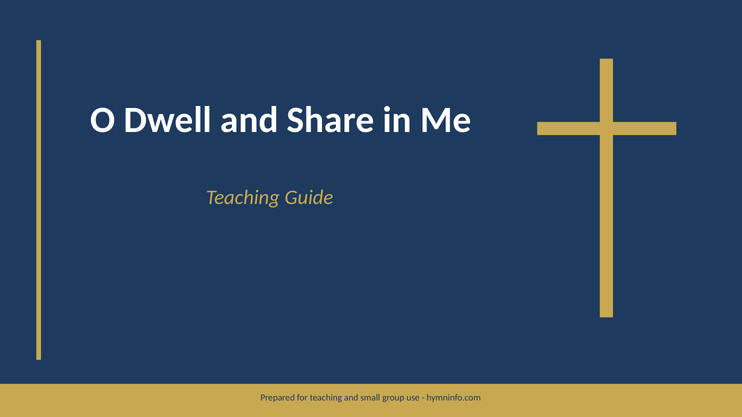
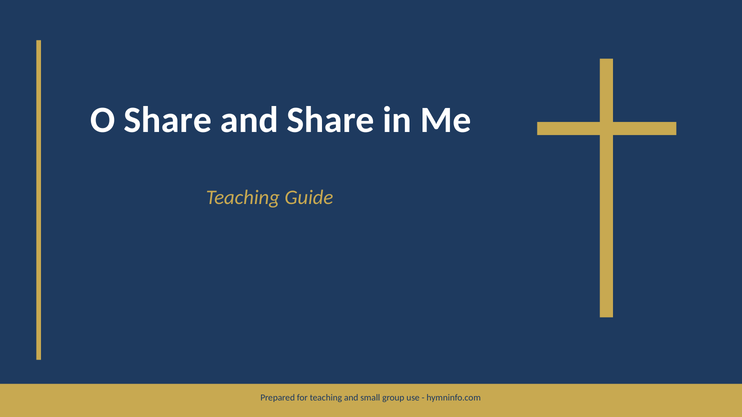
O Dwell: Dwell -> Share
